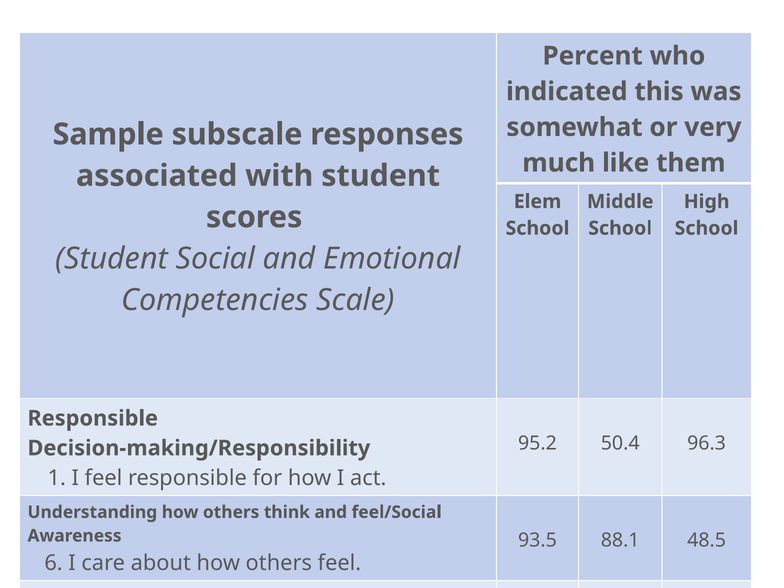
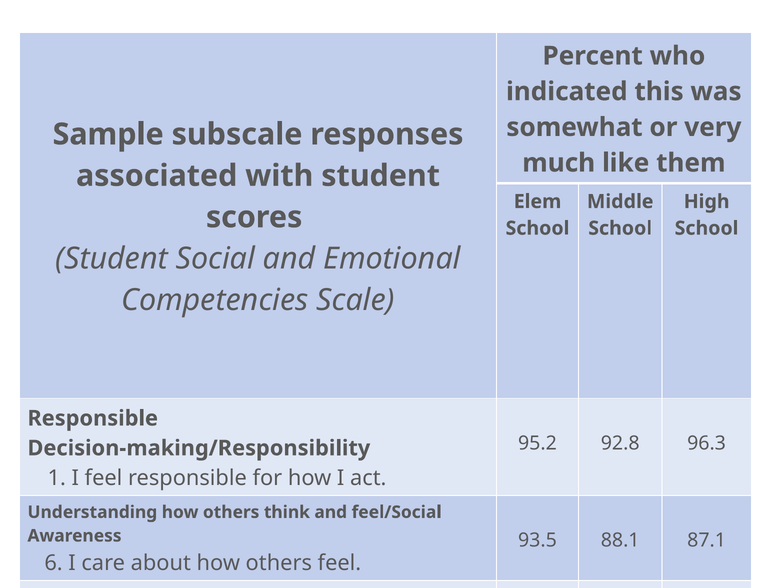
50.4: 50.4 -> 92.8
88.1 48.5: 48.5 -> 87.1
